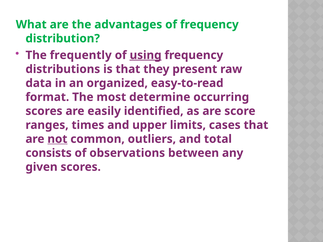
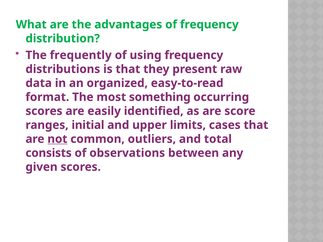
using underline: present -> none
determine: determine -> something
times: times -> initial
